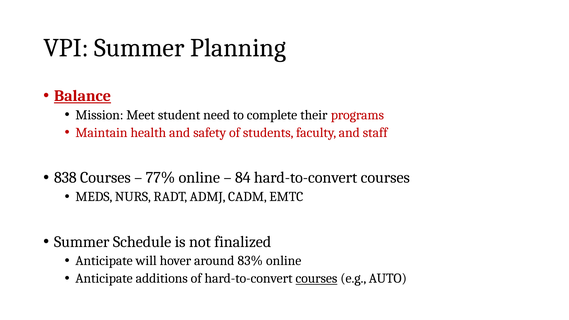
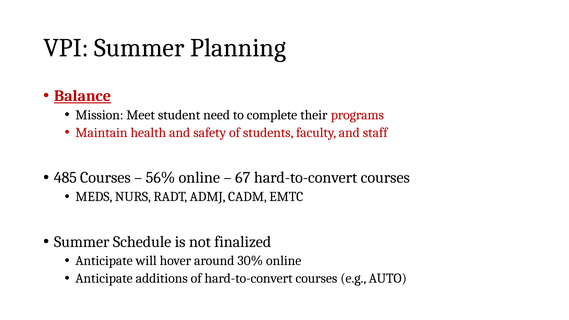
838: 838 -> 485
77%: 77% -> 56%
84: 84 -> 67
83%: 83% -> 30%
courses at (316, 278) underline: present -> none
